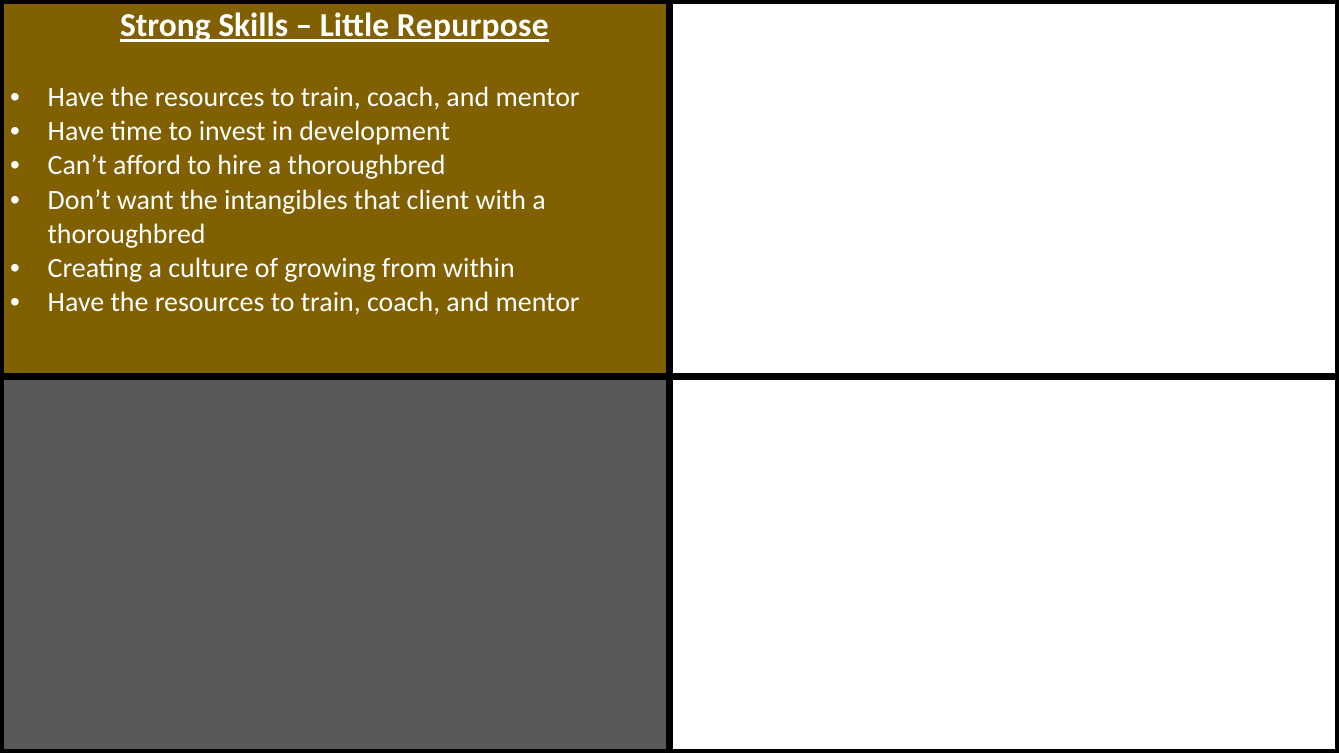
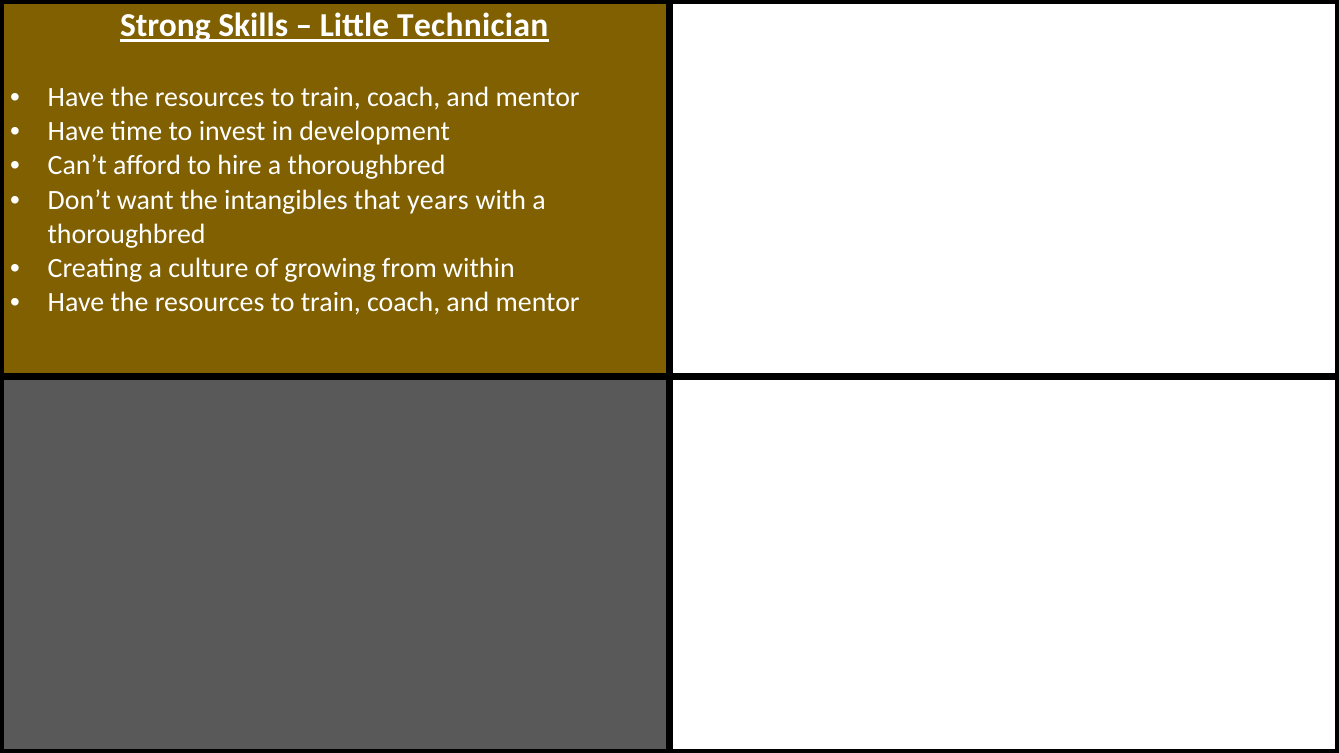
Little Repurpose: Repurpose -> Technician
client: client -> years
